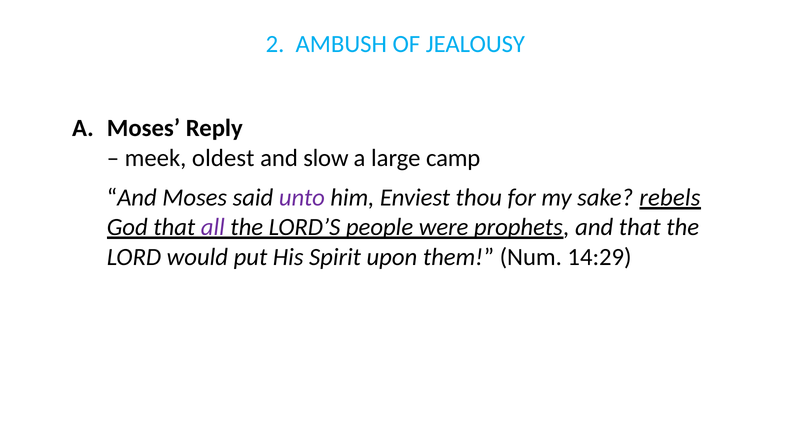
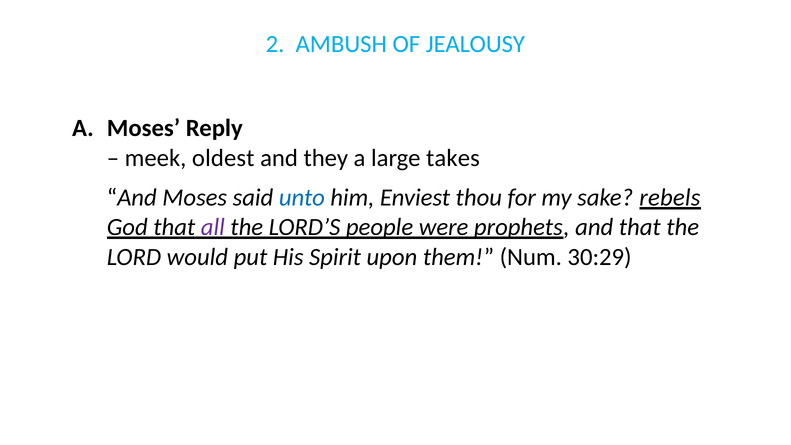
slow: slow -> they
camp: camp -> takes
unto colour: purple -> blue
14:29: 14:29 -> 30:29
